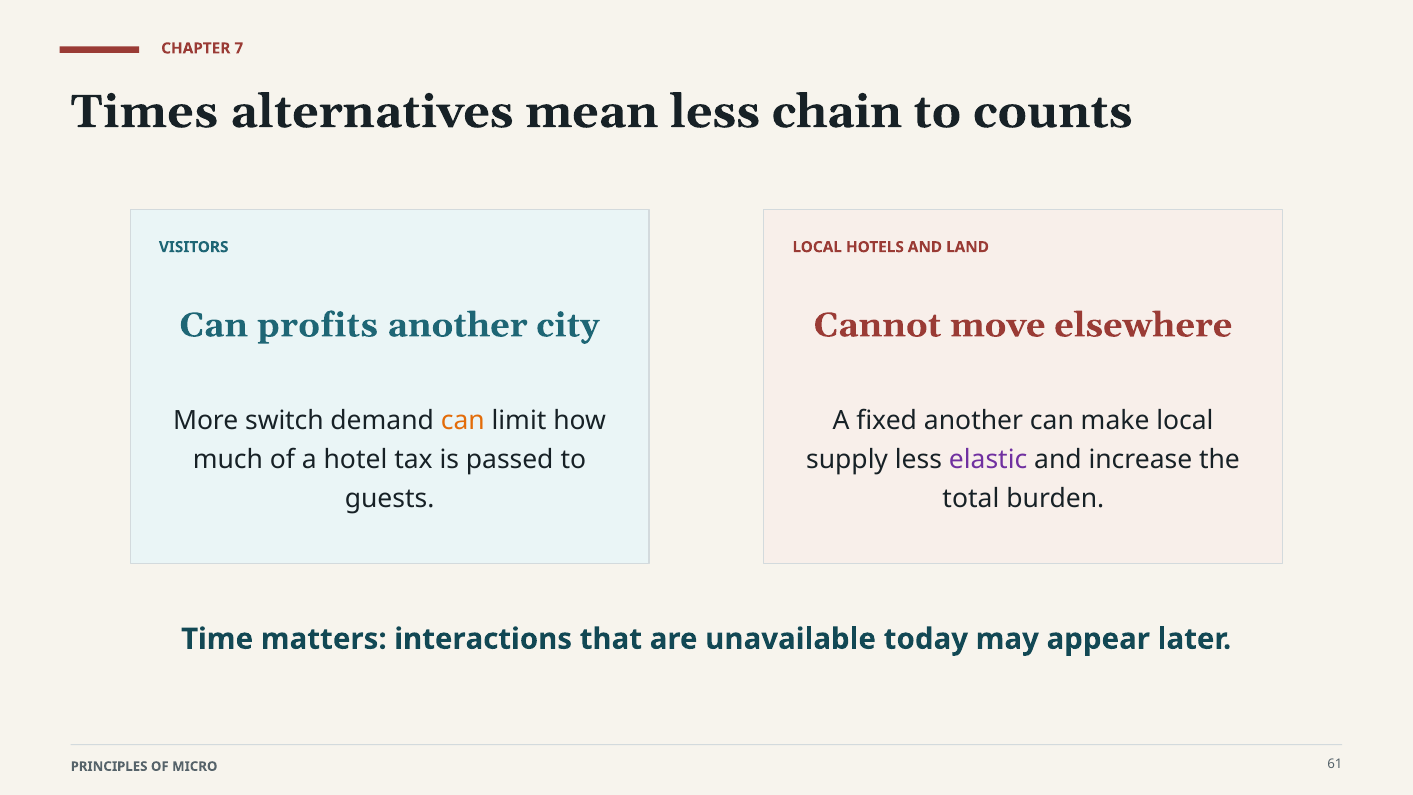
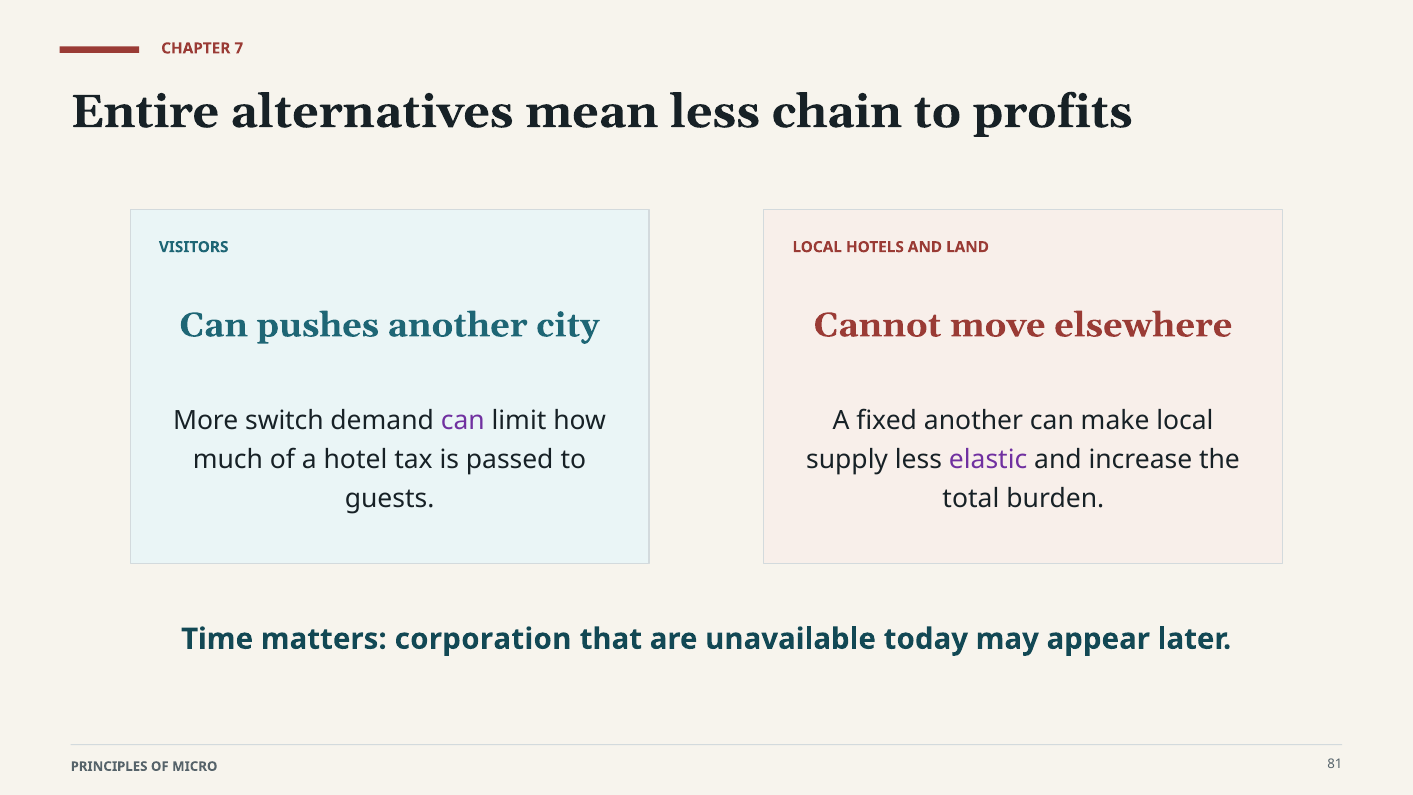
Times: Times -> Entire
counts: counts -> profits
profits: profits -> pushes
can at (463, 421) colour: orange -> purple
interactions: interactions -> corporation
61: 61 -> 81
